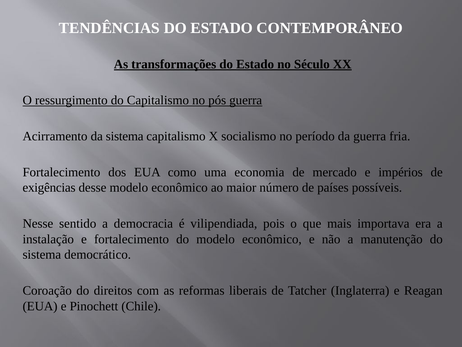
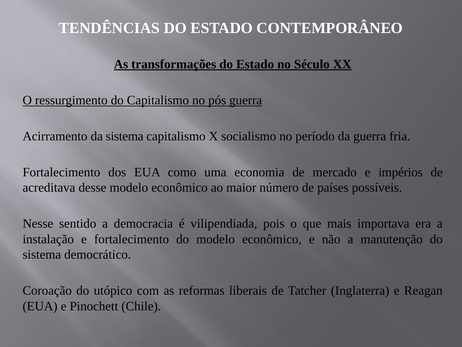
exigências: exigências -> acreditava
direitos: direitos -> utópico
